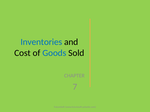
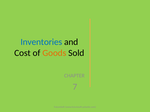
Goods colour: blue -> orange
